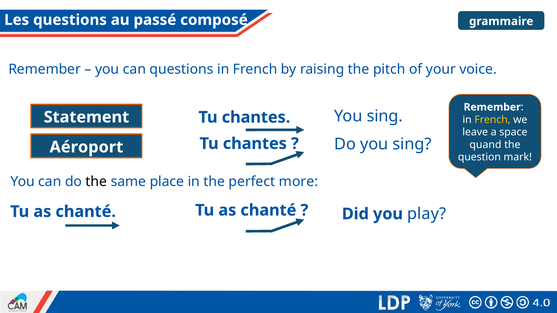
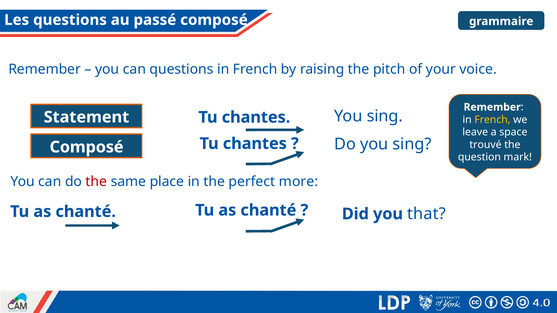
quand: quand -> trouvé
Aéroport at (86, 147): Aéroport -> Composé
the at (96, 182) colour: black -> red
play: play -> that
